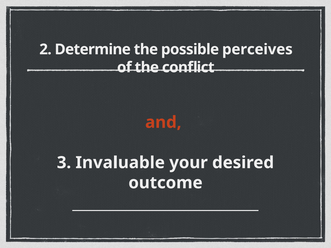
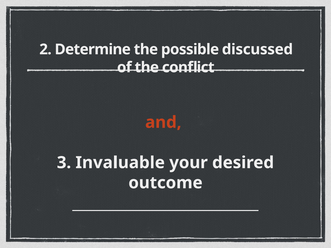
perceives: perceives -> discussed
